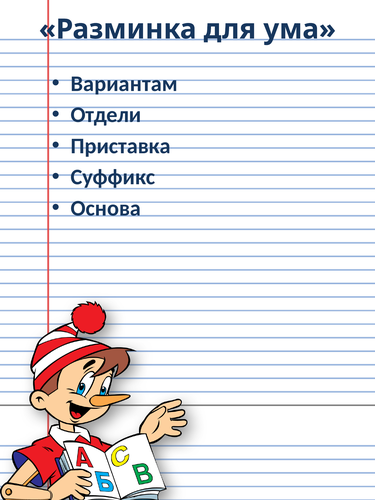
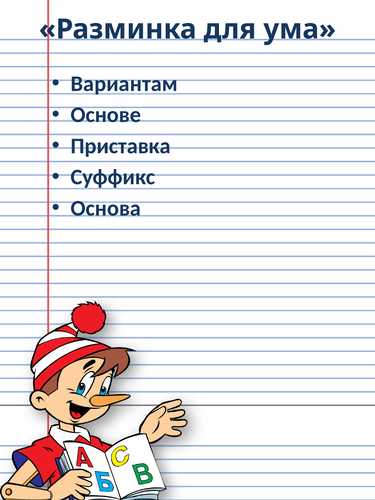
Отдели: Отдели -> Основе
